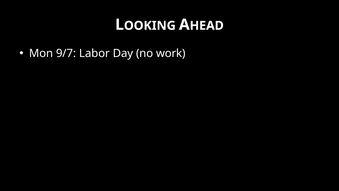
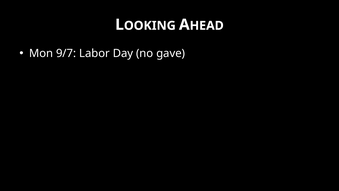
work: work -> gave
